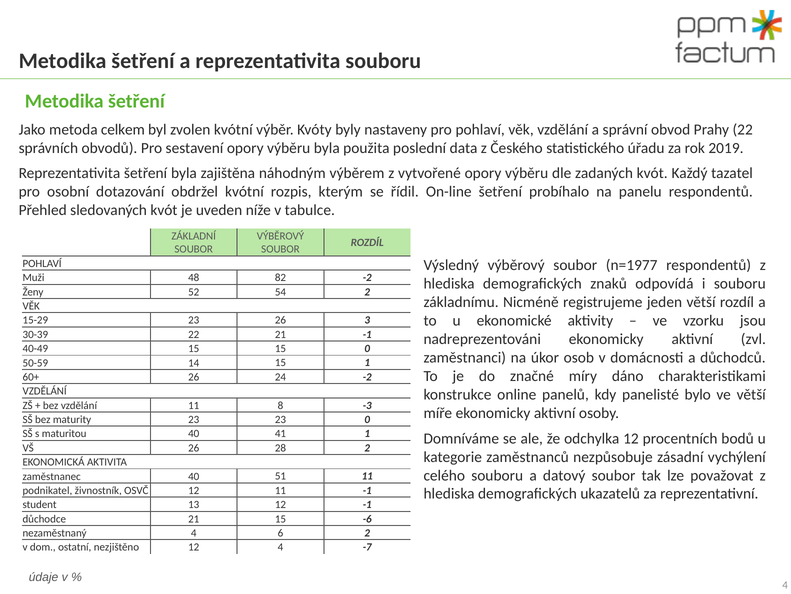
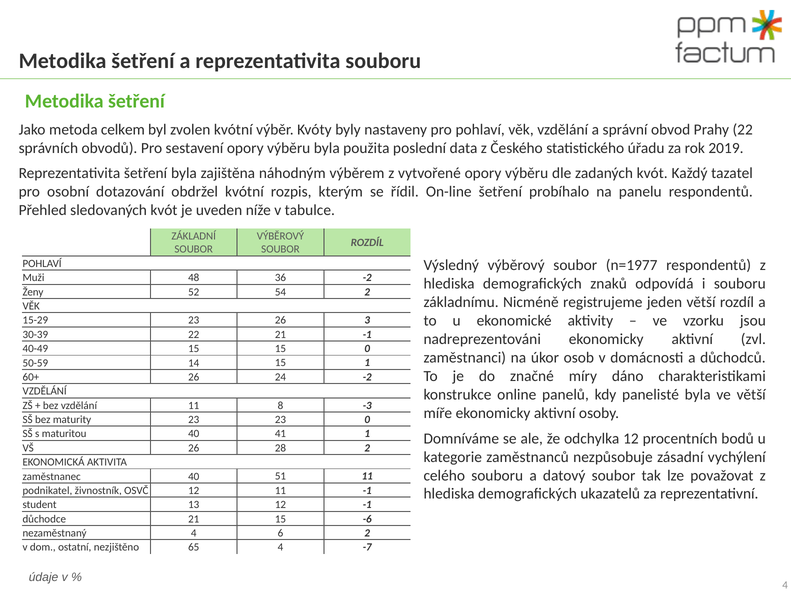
82: 82 -> 36
panelisté bylo: bylo -> byla
nezjištěno 12: 12 -> 65
